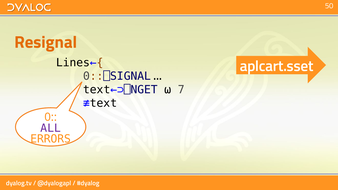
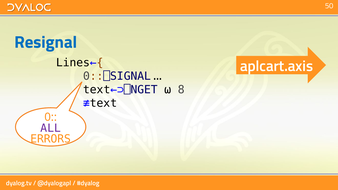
Resignal colour: orange -> blue
aplcart.sset: aplcart.sset -> aplcart.axis
7: 7 -> 8
